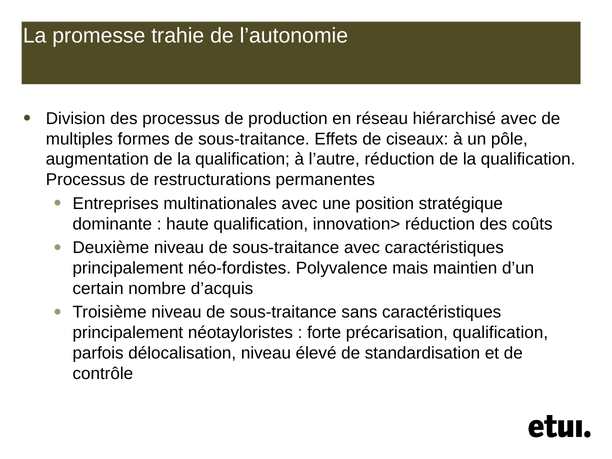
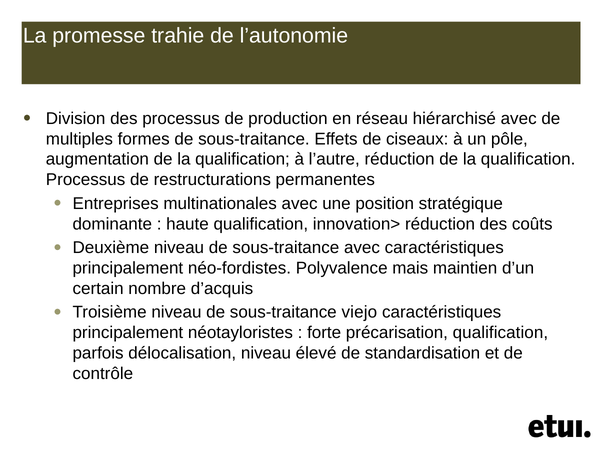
sans: sans -> viejo
